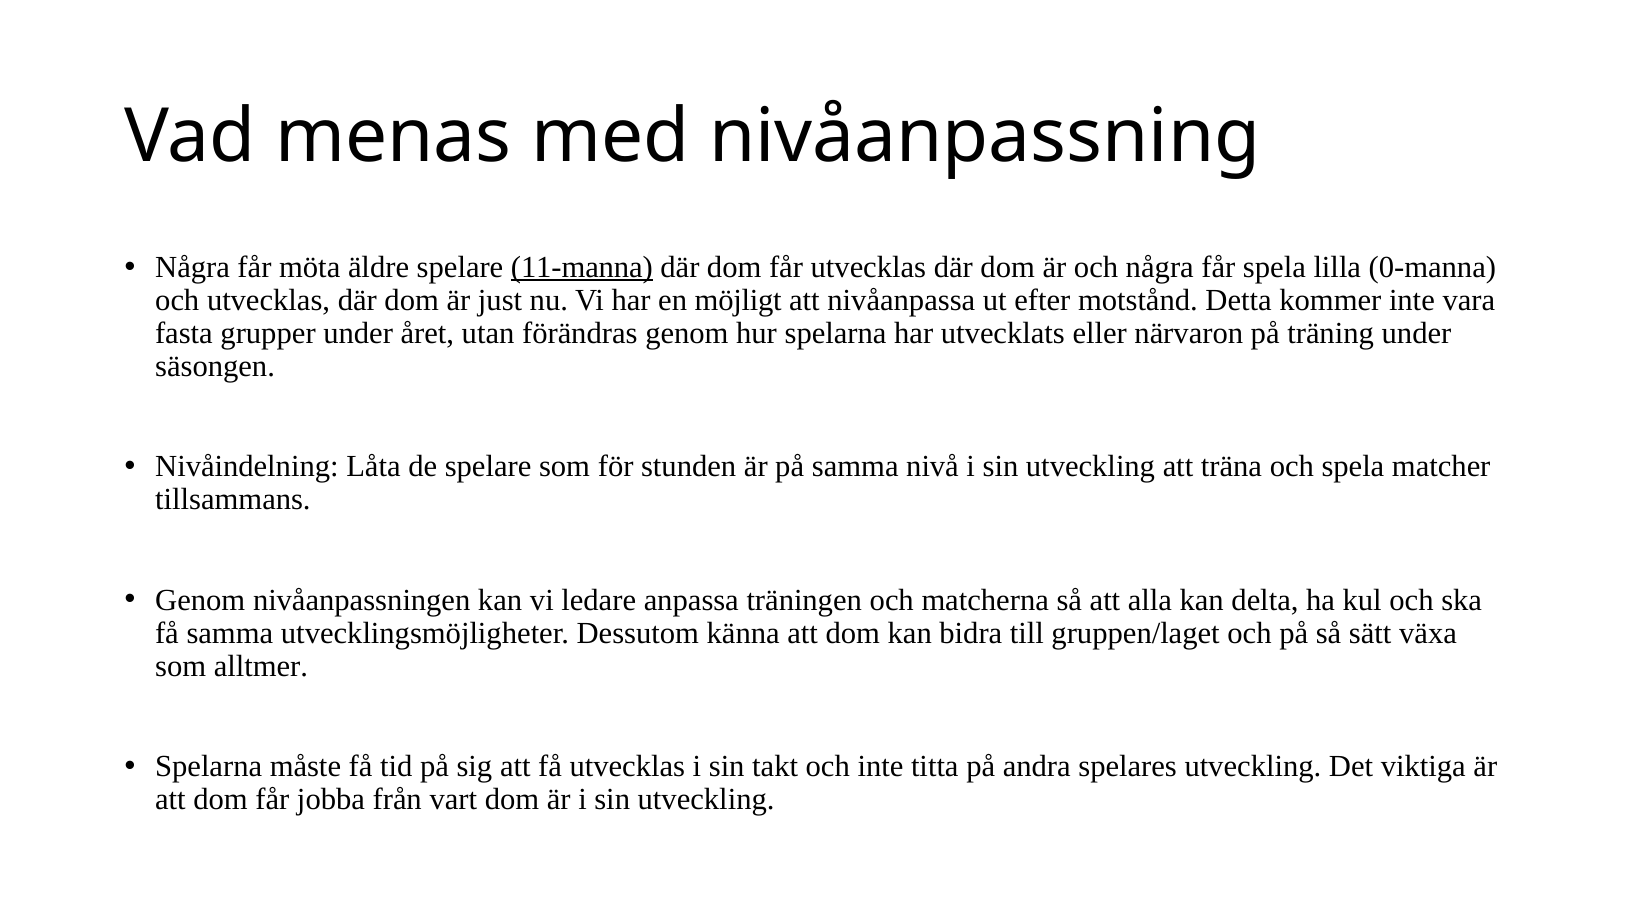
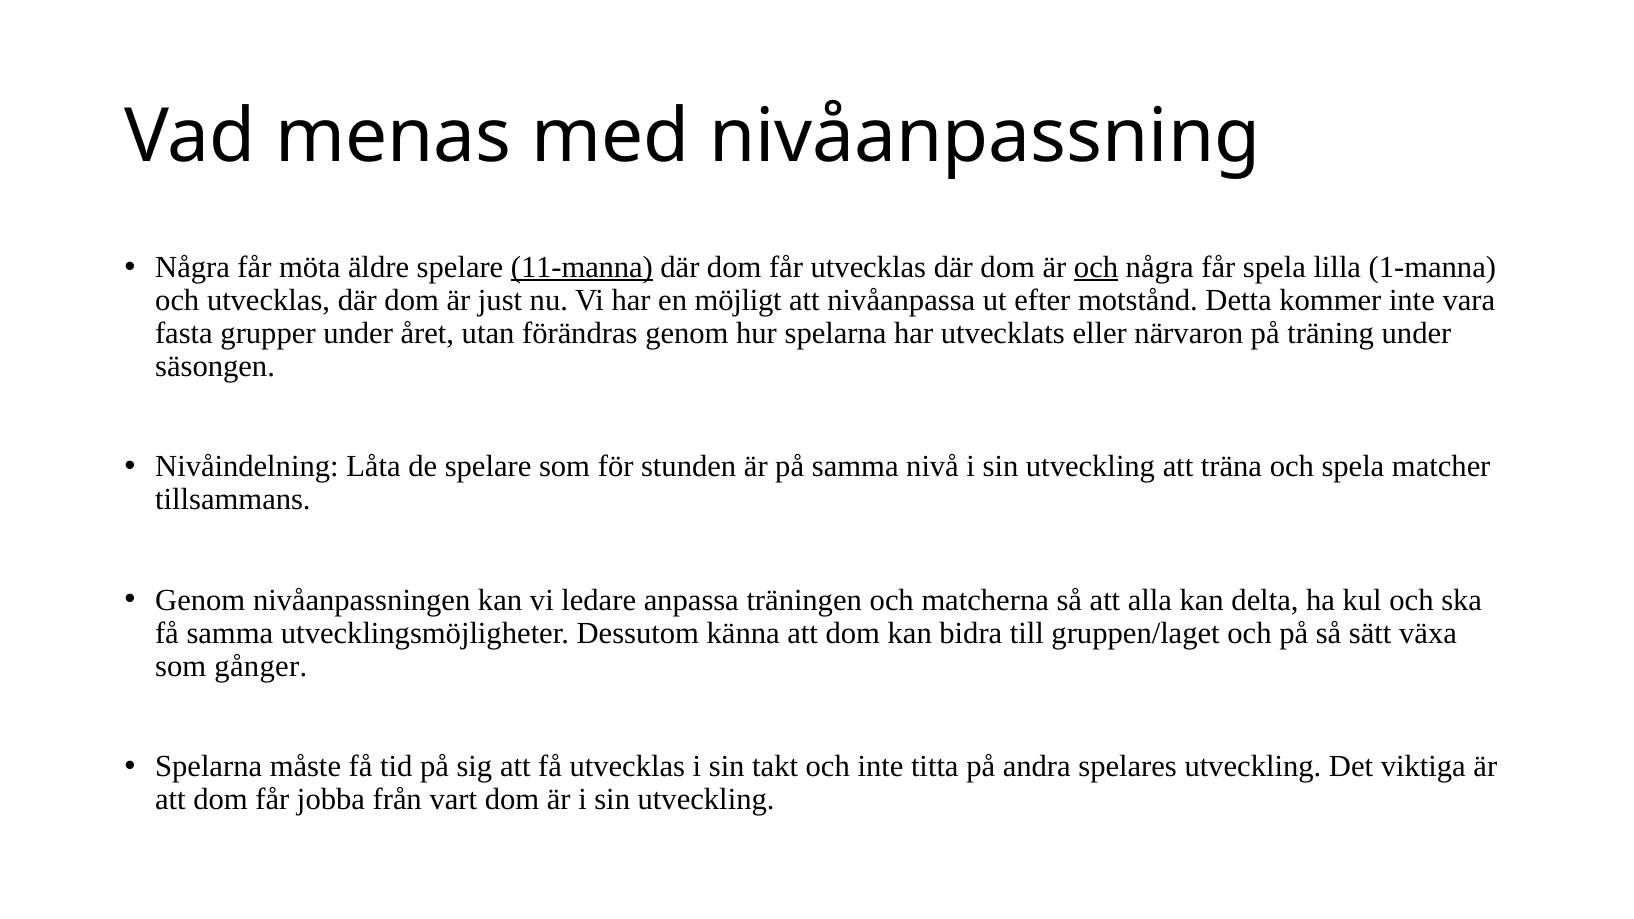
och at (1096, 267) underline: none -> present
0-manna: 0-manna -> 1-manna
alltmer: alltmer -> gånger
